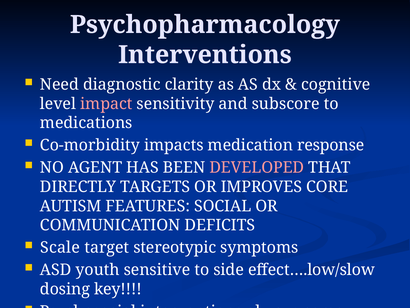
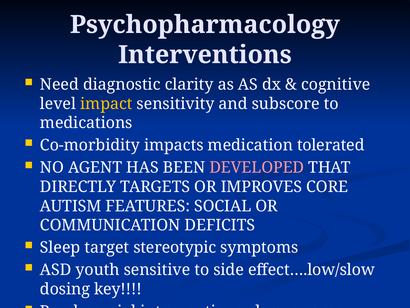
impact colour: pink -> yellow
response: response -> tolerated
Scale: Scale -> Sleep
